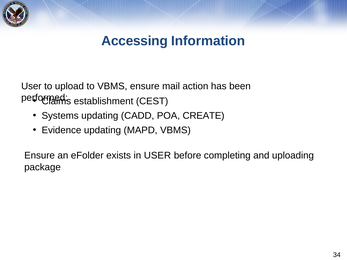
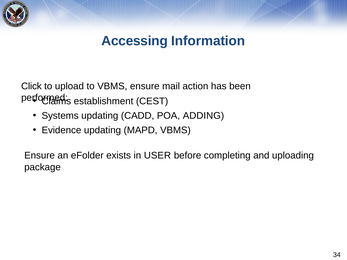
User at (31, 86): User -> Click
CREATE: CREATE -> ADDING
